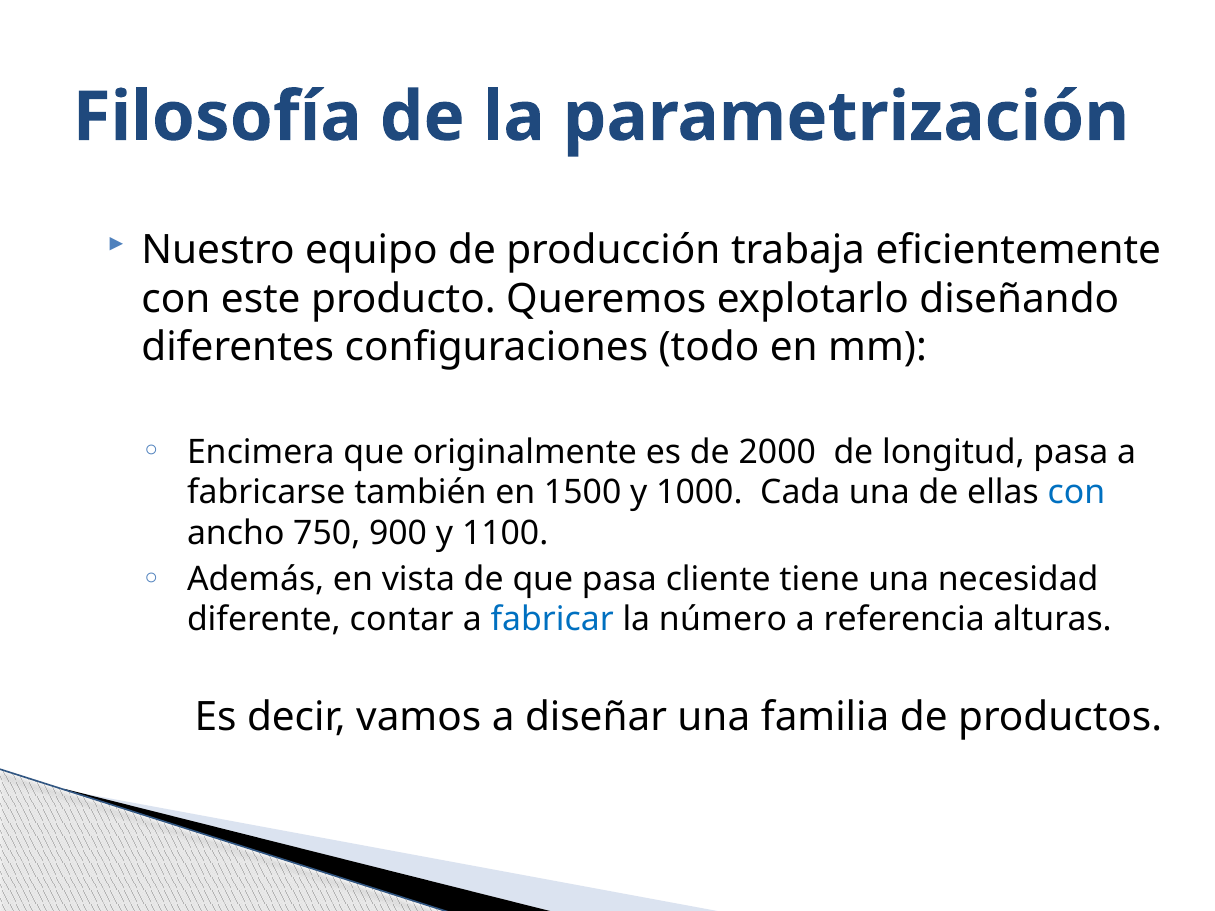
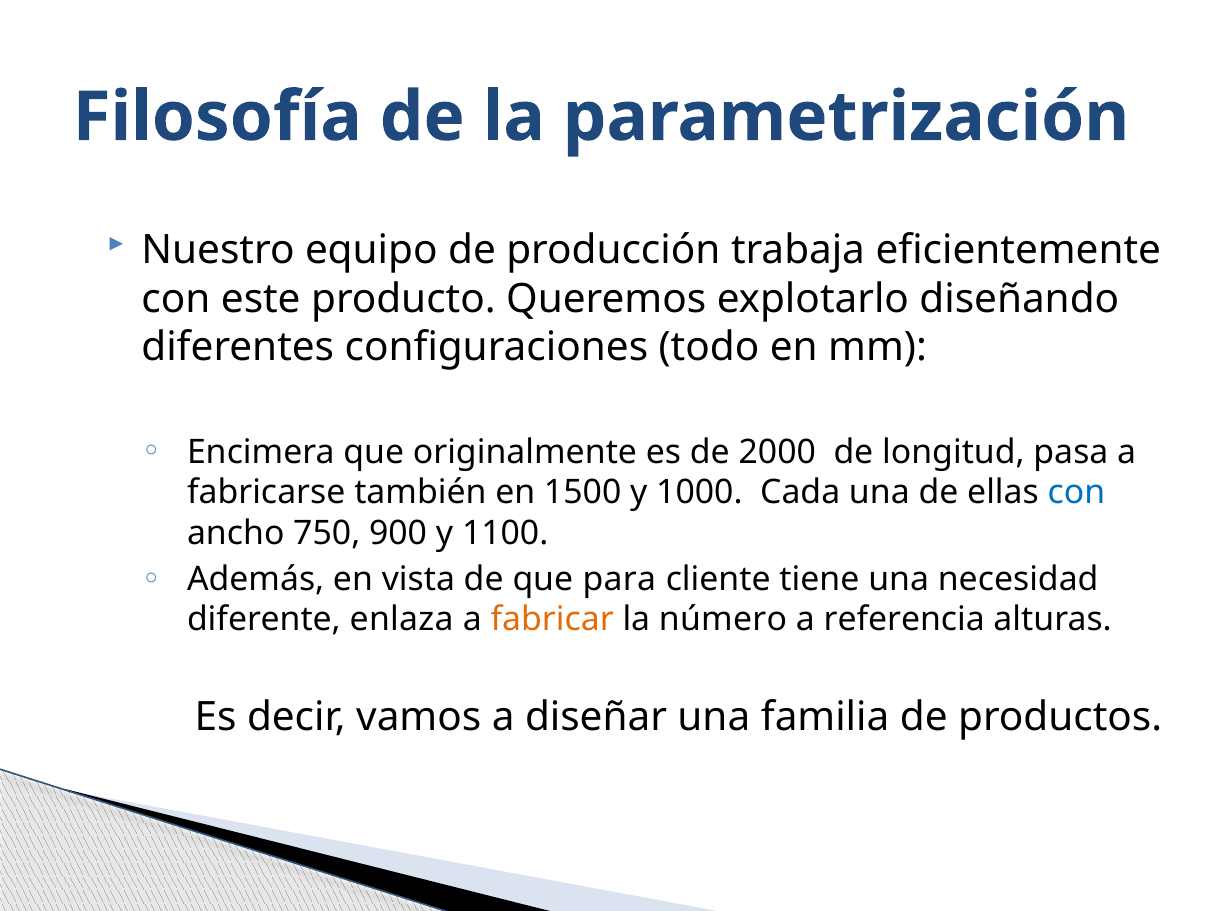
que pasa: pasa -> para
contar: contar -> enlaza
fabricar colour: blue -> orange
